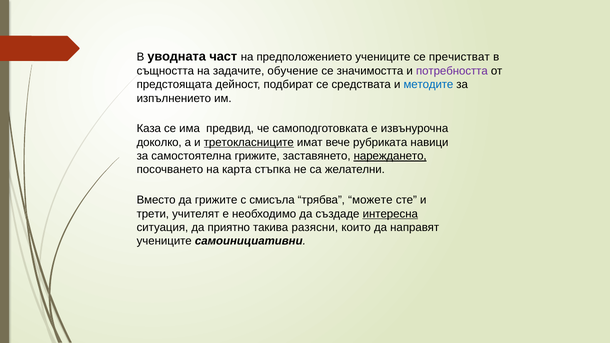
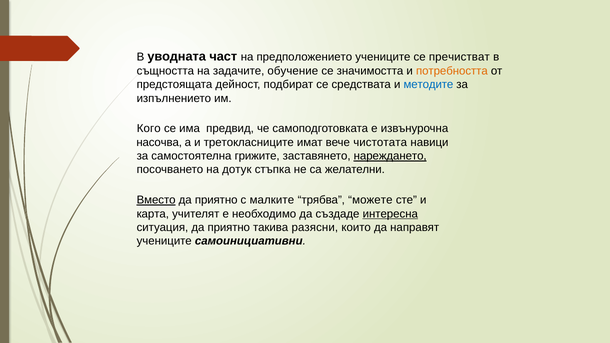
потребността colour: purple -> orange
Каза: Каза -> Кого
доколко: доколко -> насочва
третокласниците underline: present -> none
рубриката: рубриката -> чистотата
карта: карта -> дотук
Вместо underline: none -> present
грижите at (216, 200): грижите -> приятно
смисъла: смисъла -> малките
трети: трети -> карта
